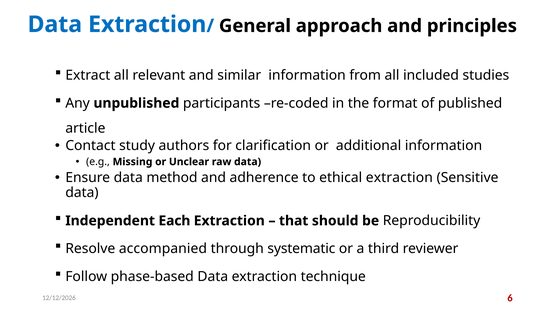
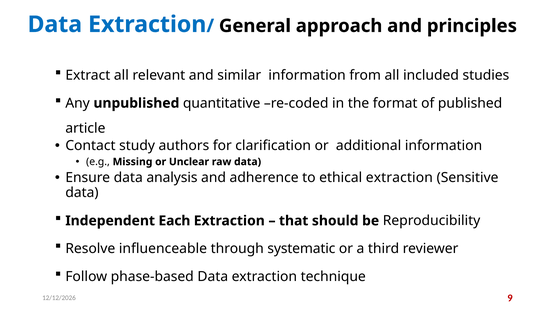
participants: participants -> quantitative
method: method -> analysis
accompanied: accompanied -> influenceable
6: 6 -> 9
